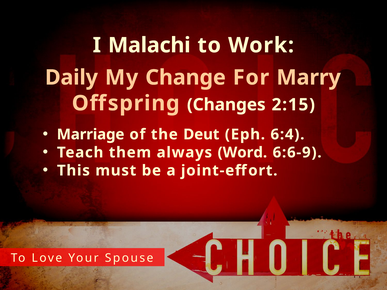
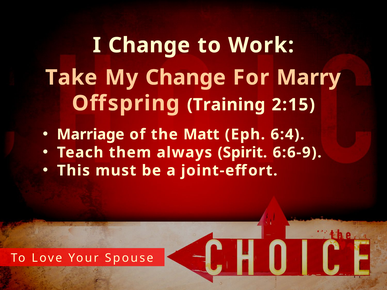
I Malachi: Malachi -> Change
Daily: Daily -> Take
Changes: Changes -> Training
Deut: Deut -> Matt
Word: Word -> Spirit
